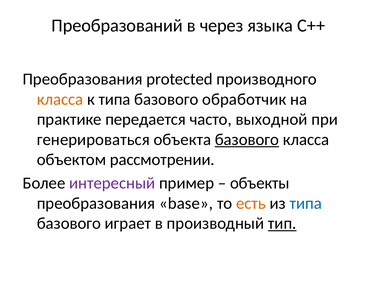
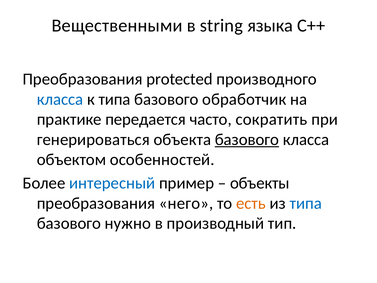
Преобразований: Преобразований -> Вещественными
через: через -> string
класса at (60, 99) colour: orange -> blue
выходной: выходной -> сократить
рассмотрении: рассмотрении -> особенностей
интересный colour: purple -> blue
base: base -> него
играет: играет -> нужно
тип underline: present -> none
